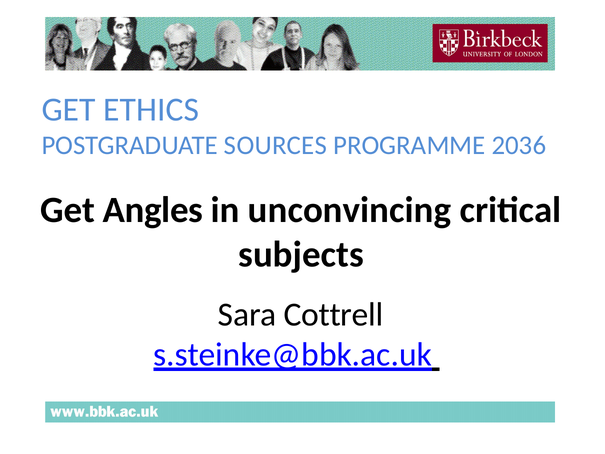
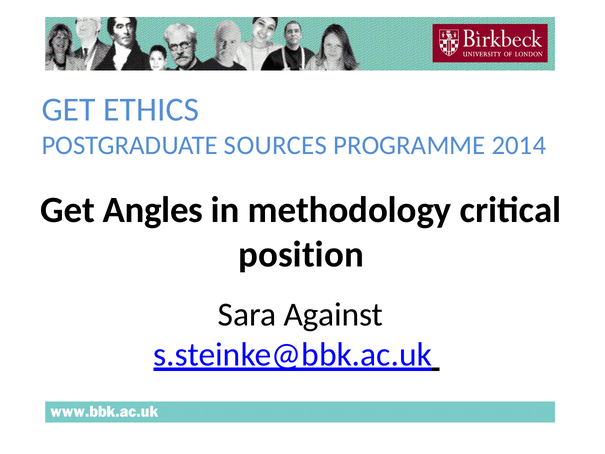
2036: 2036 -> 2014
unconvincing: unconvincing -> methodology
subjects: subjects -> position
Cottrell: Cottrell -> Against
